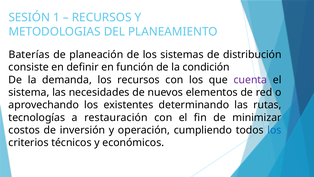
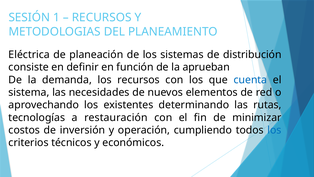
Baterías: Baterías -> Eléctrica
condición: condición -> aprueban
cuenta colour: purple -> blue
